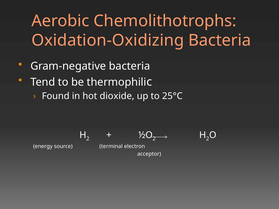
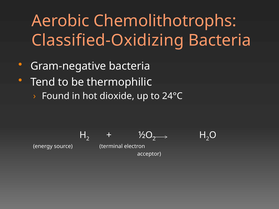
Oxidation-Oxidizing: Oxidation-Oxidizing -> Classified-Oxidizing
25°C: 25°C -> 24°C
